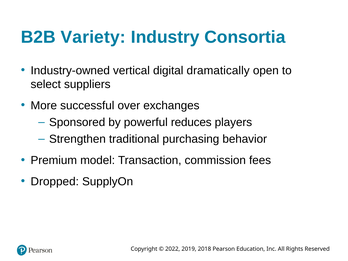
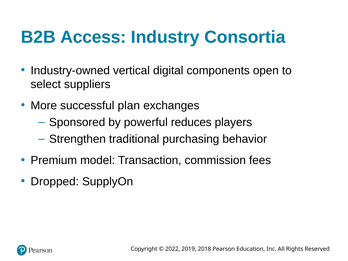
Variety: Variety -> Access
dramatically: dramatically -> components
over: over -> plan
